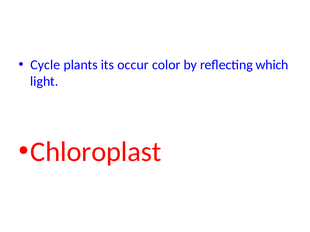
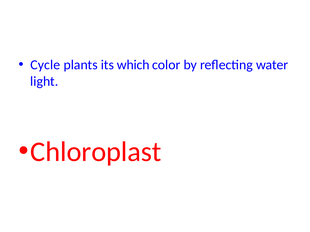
occur: occur -> which
which: which -> water
